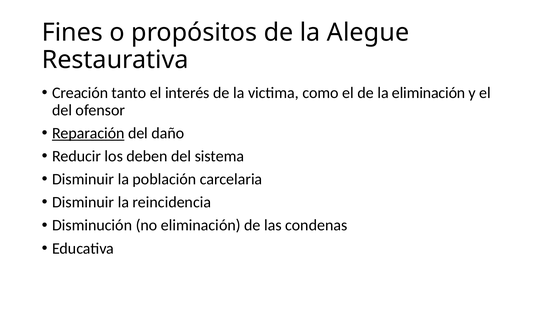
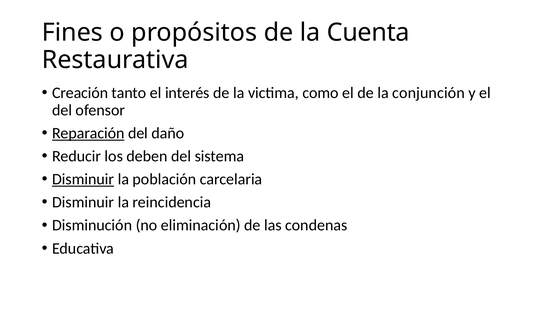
Alegue: Alegue -> Cuenta
la eliminación: eliminación -> conjunción
Disminuir at (83, 179) underline: none -> present
